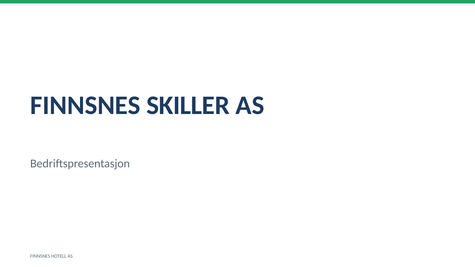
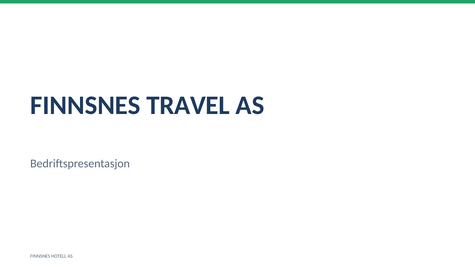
SKILLER: SKILLER -> TRAVEL
